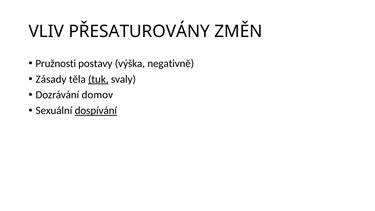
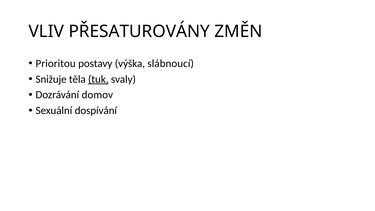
Pružnosti: Pružnosti -> Prioritou
negativně: negativně -> slábnoucí
Zásady: Zásady -> Snižuje
dospívání underline: present -> none
